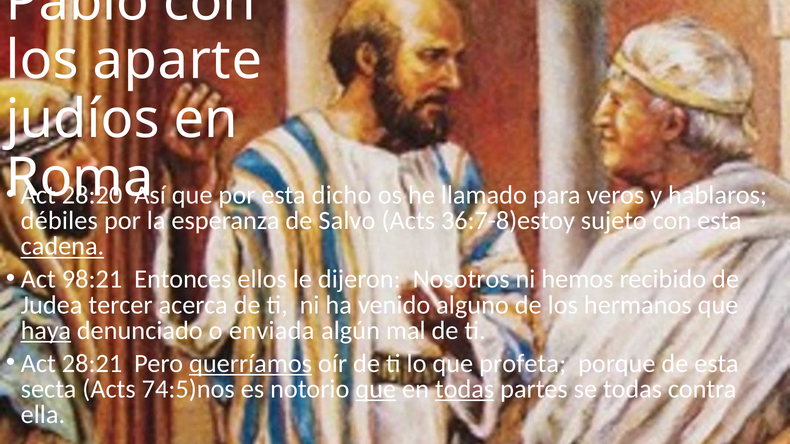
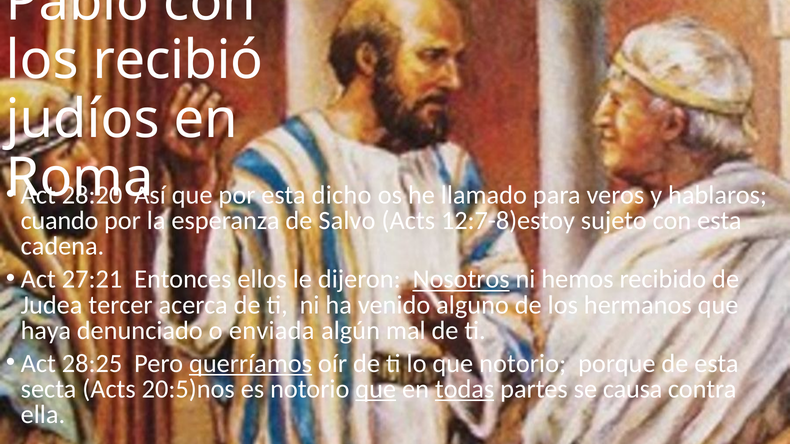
aparte: aparte -> recibió
débiles: débiles -> cuando
36:7-8)estoy: 36:7-8)estoy -> 12:7-8)estoy
cadena underline: present -> none
98:21: 98:21 -> 27:21
Nosotros underline: none -> present
haya underline: present -> none
28:21: 28:21 -> 28:25
que profeta: profeta -> notorio
74:5)nos: 74:5)nos -> 20:5)nos
se todas: todas -> causa
